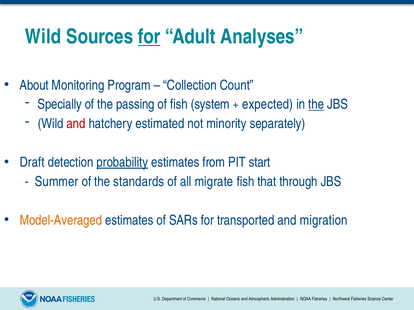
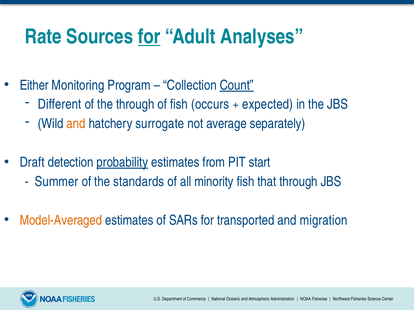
Wild at (43, 37): Wild -> Rate
About: About -> Either
Count underline: none -> present
Specially: Specially -> Different
the passing: passing -> through
system: system -> occurs
the at (316, 105) underline: present -> none
and at (76, 124) colour: red -> orange
estimated: estimated -> surrogate
minority: minority -> average
migrate: migrate -> minority
